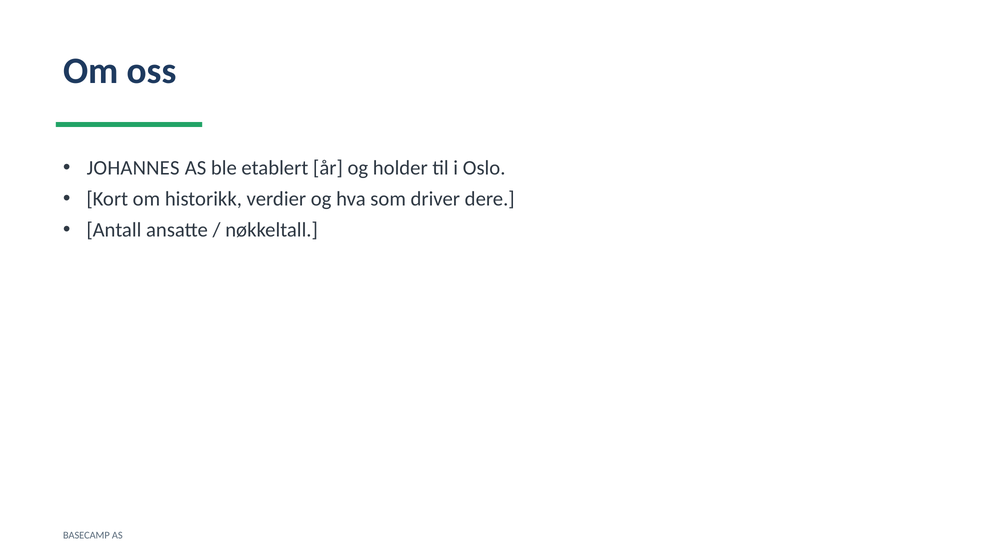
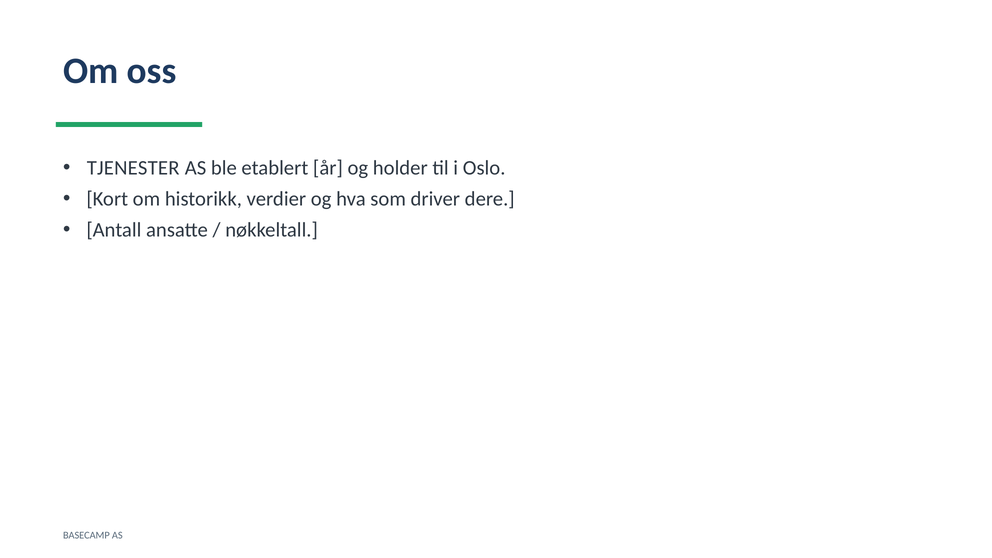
JOHANNES: JOHANNES -> TJENESTER
